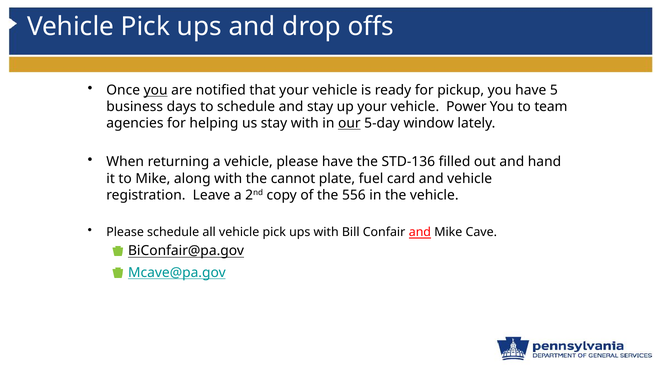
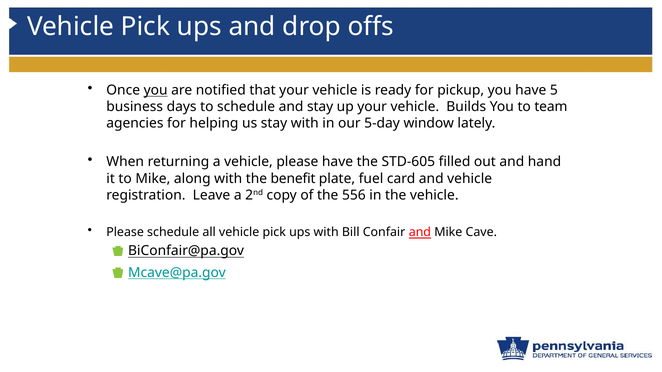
Power: Power -> Builds
our underline: present -> none
STD-136: STD-136 -> STD-605
cannot: cannot -> benefit
